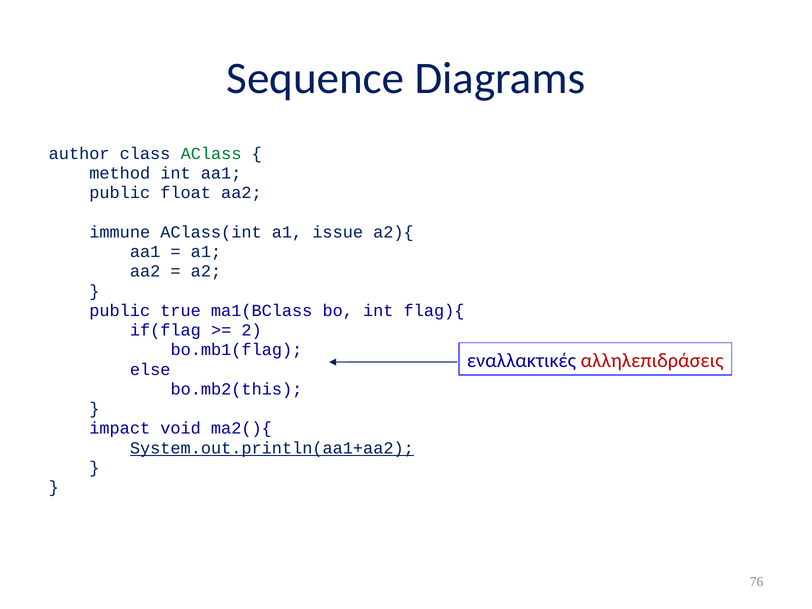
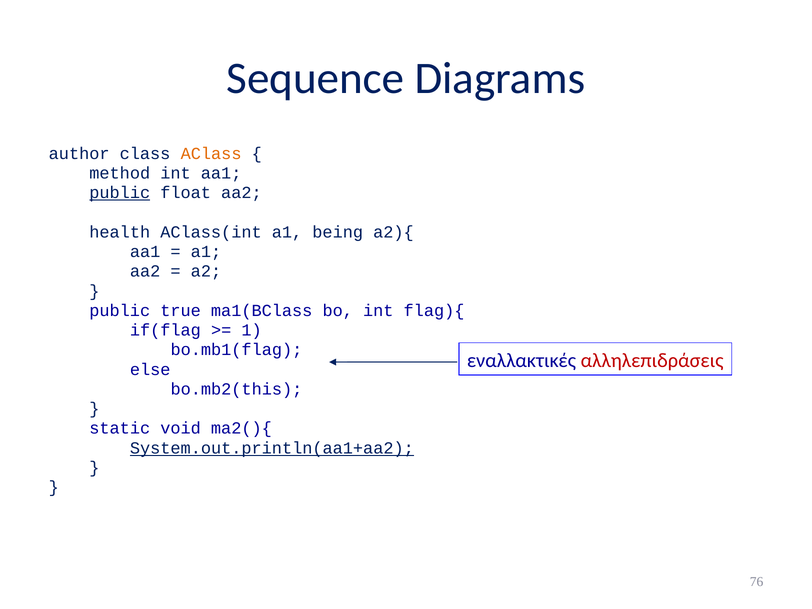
AClass colour: green -> orange
public at (120, 193) underline: none -> present
immune: immune -> health
issue: issue -> being
2: 2 -> 1
impact: impact -> static
